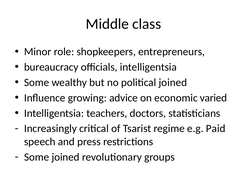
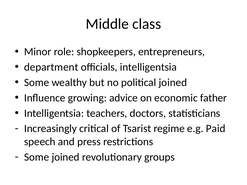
bureaucracy: bureaucracy -> department
varied: varied -> father
